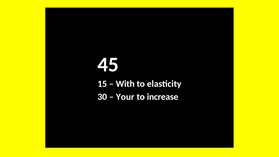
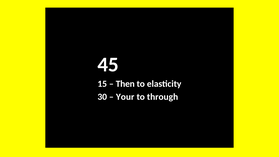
With: With -> Then
increase: increase -> through
